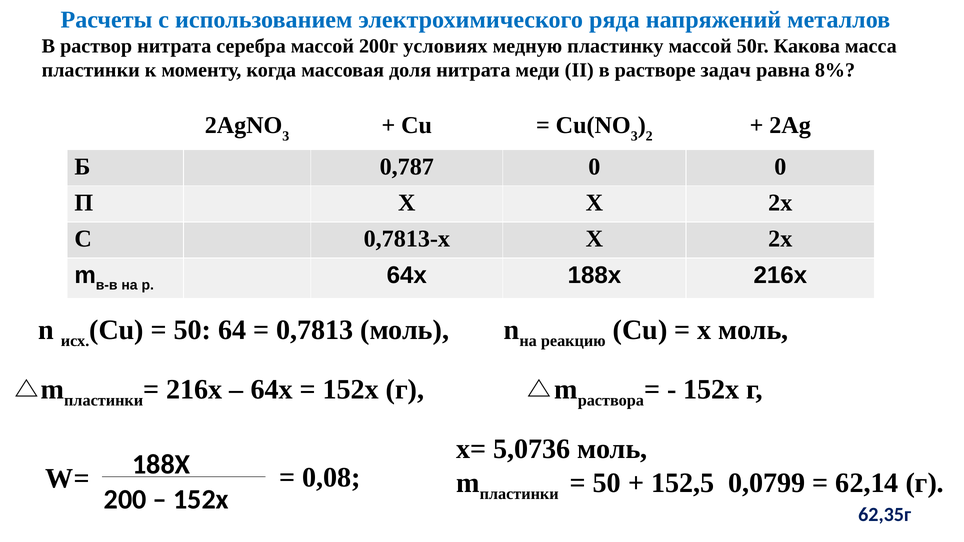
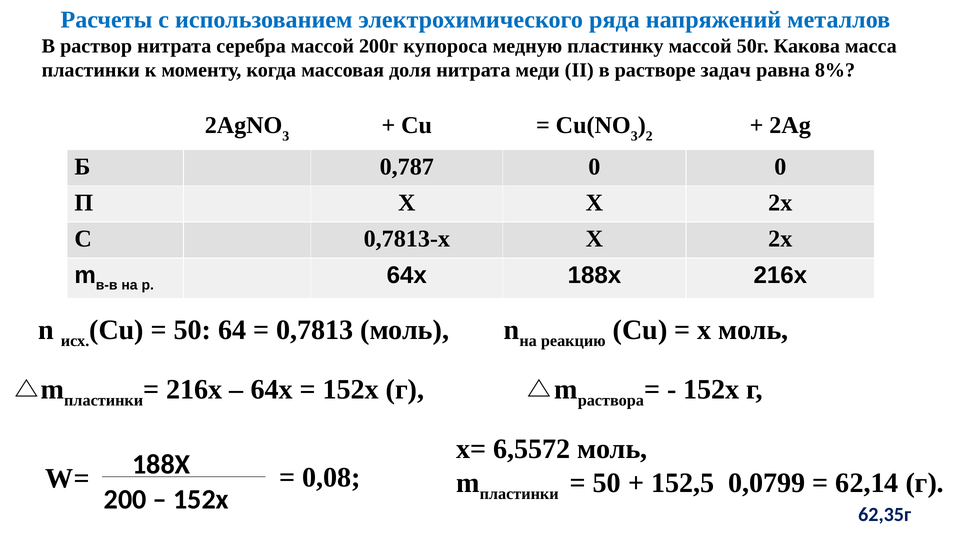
условиях: условиях -> купороса
5,0736: 5,0736 -> 6,5572
